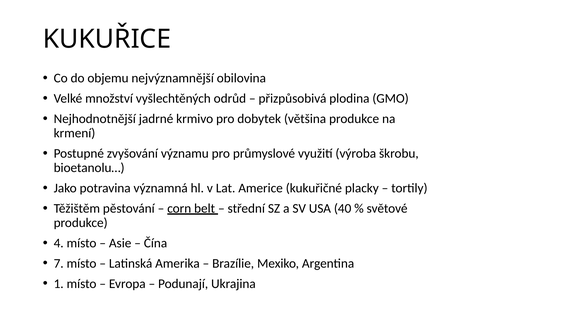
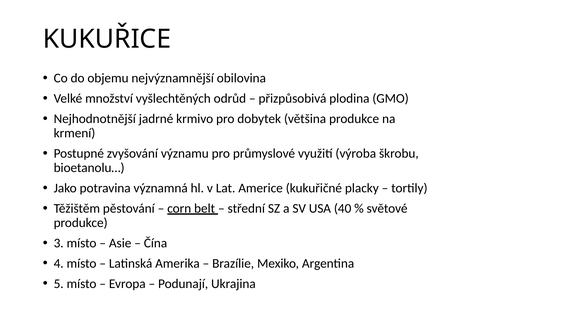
4: 4 -> 3
7: 7 -> 4
1: 1 -> 5
